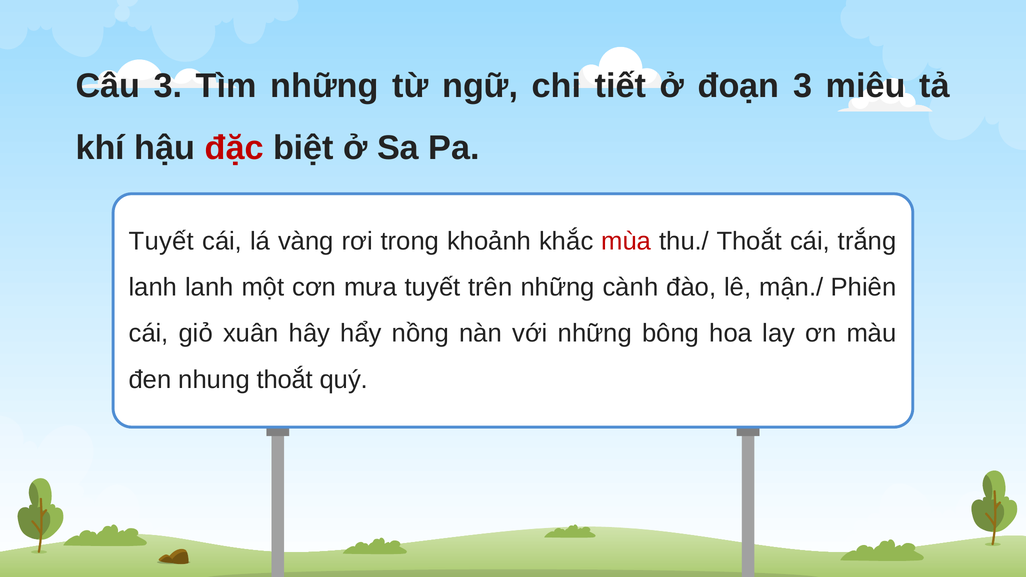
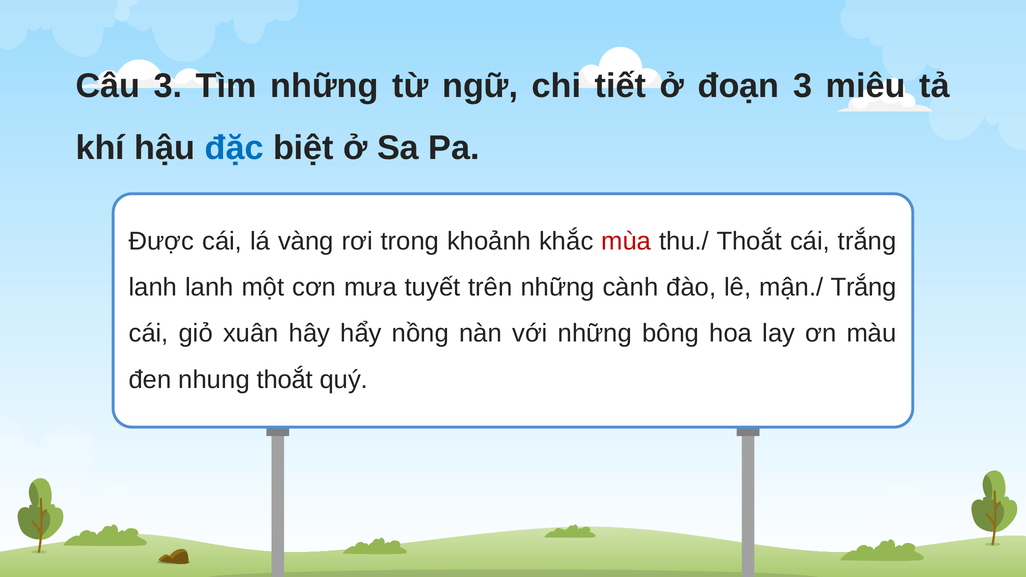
đặc colour: red -> blue
Tuyết at (161, 241): Tuyết -> Được
mận./ Phiên: Phiên -> Trắng
